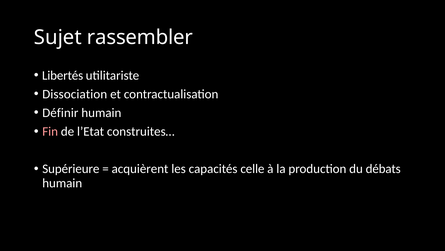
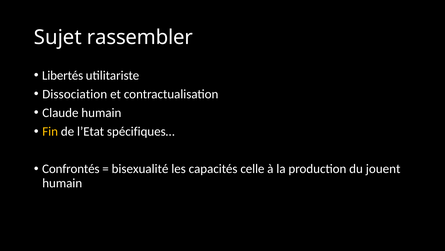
Définir: Définir -> Claude
Fin colour: pink -> yellow
construites…: construites… -> spécifiques…
Supérieure: Supérieure -> Confrontés
acquièrent: acquièrent -> bisexualité
débats: débats -> jouent
